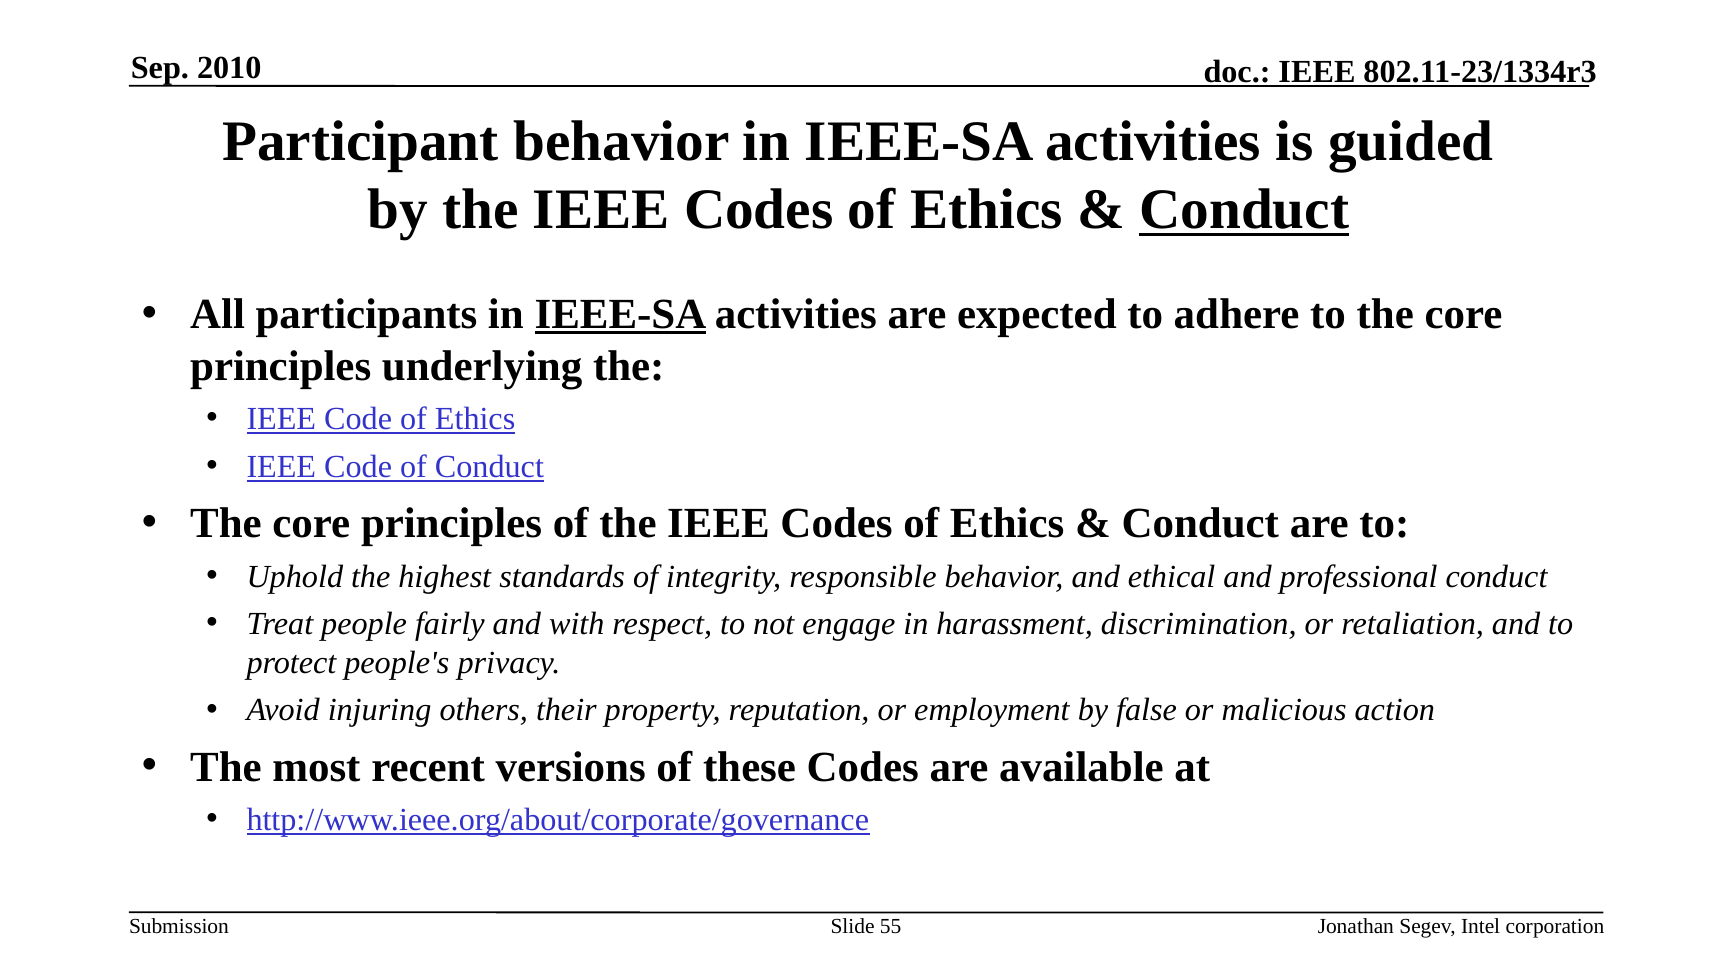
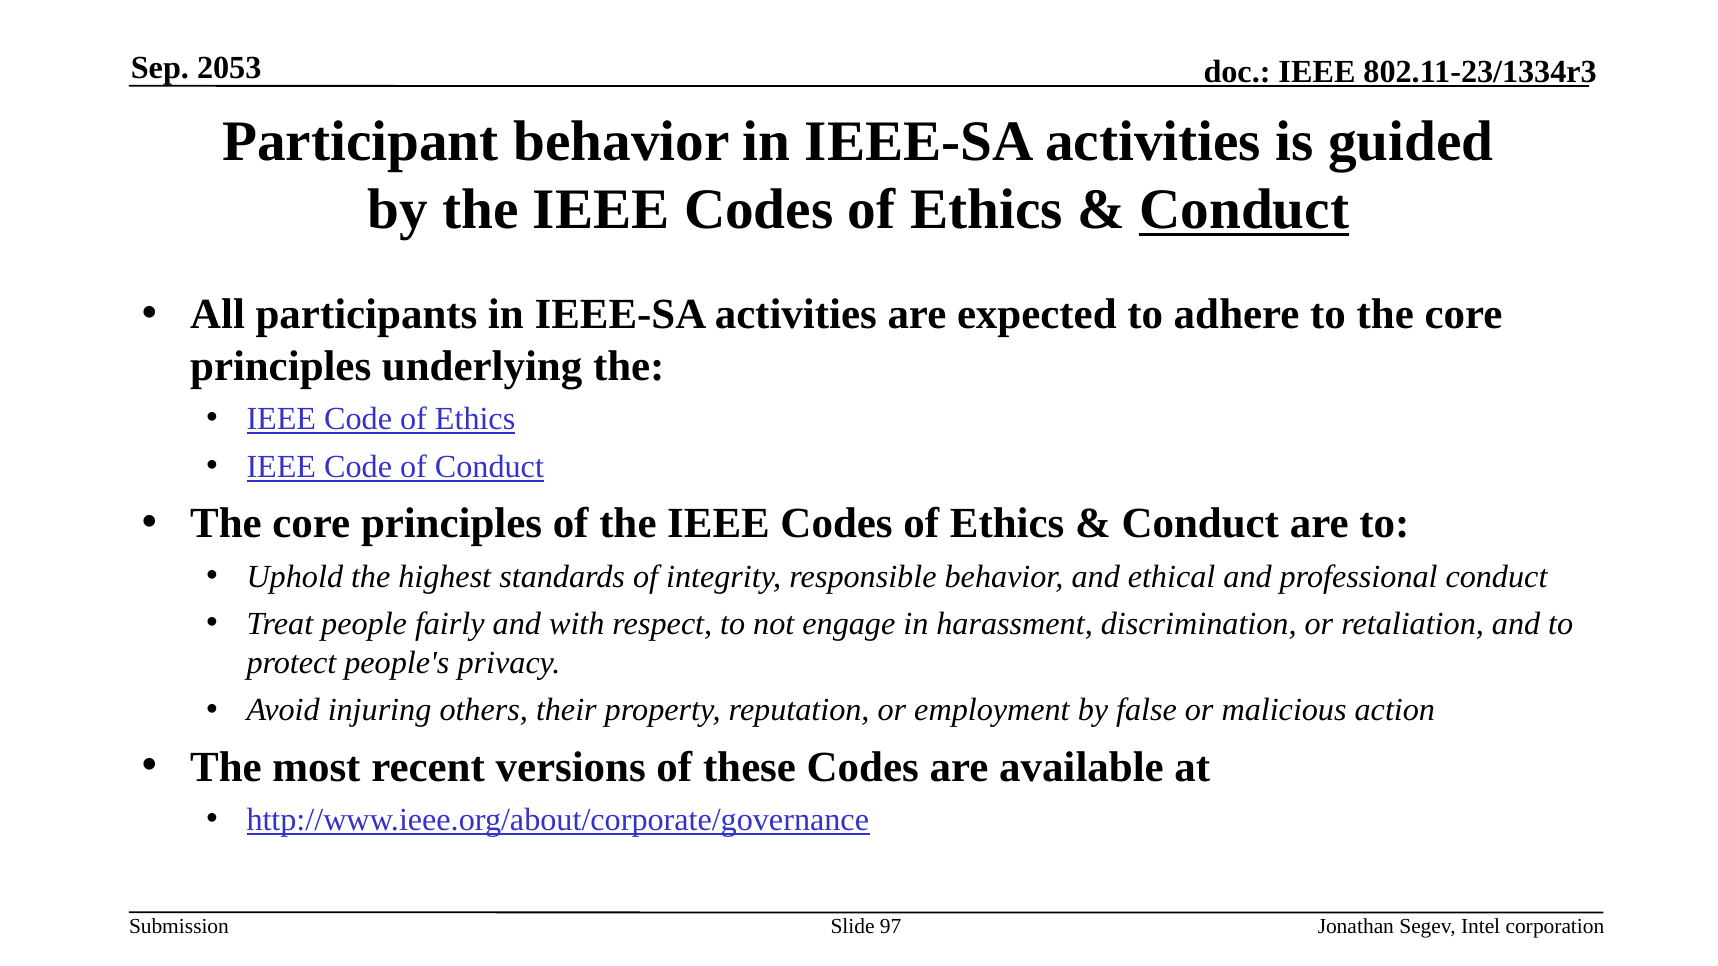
2010: 2010 -> 2053
IEEE-SA at (620, 314) underline: present -> none
55: 55 -> 97
